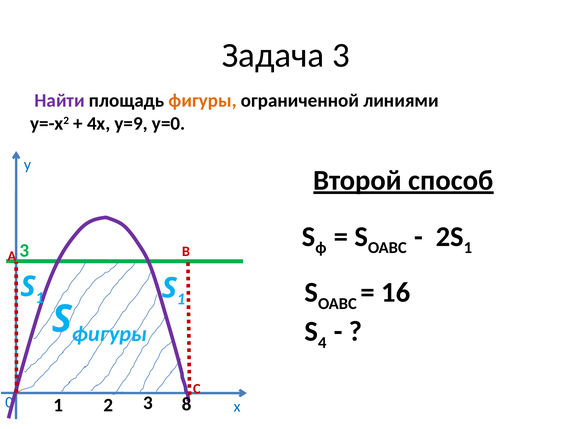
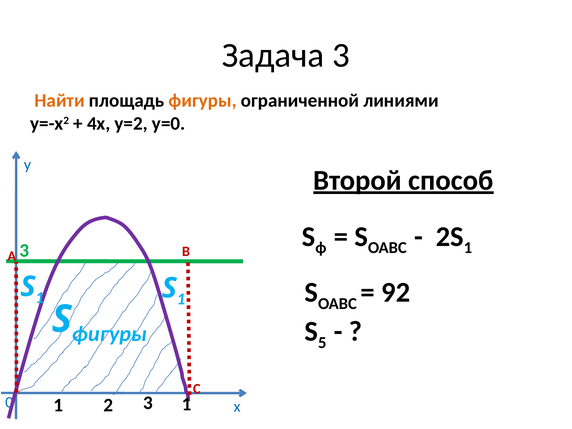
Найти colour: purple -> orange
у=9: у=9 -> у=2
16: 16 -> 92
4: 4 -> 5
1 8: 8 -> 1
